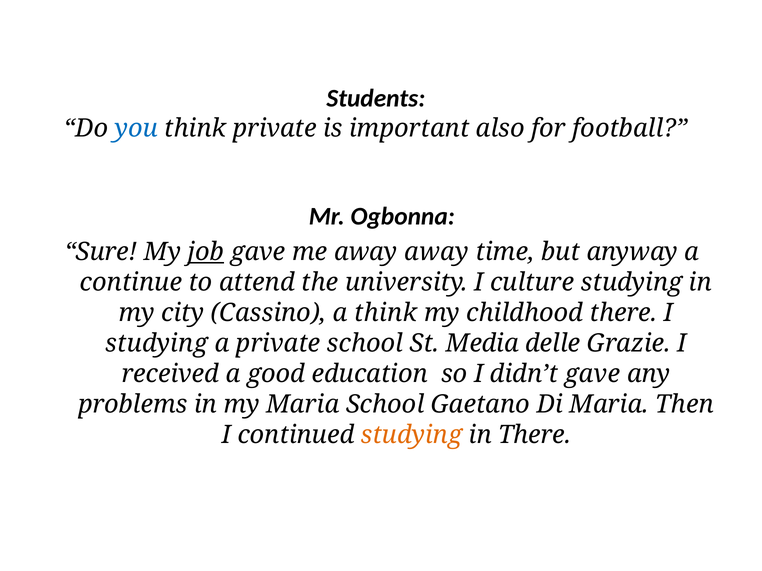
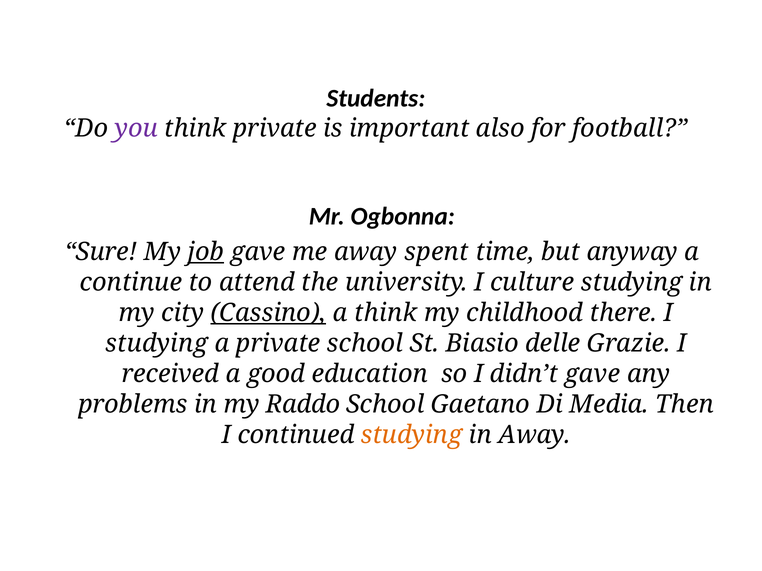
you colour: blue -> purple
away away: away -> spent
Cassino underline: none -> present
Media: Media -> Biasio
my Maria: Maria -> Raddo
Di Maria: Maria -> Media
in There: There -> Away
